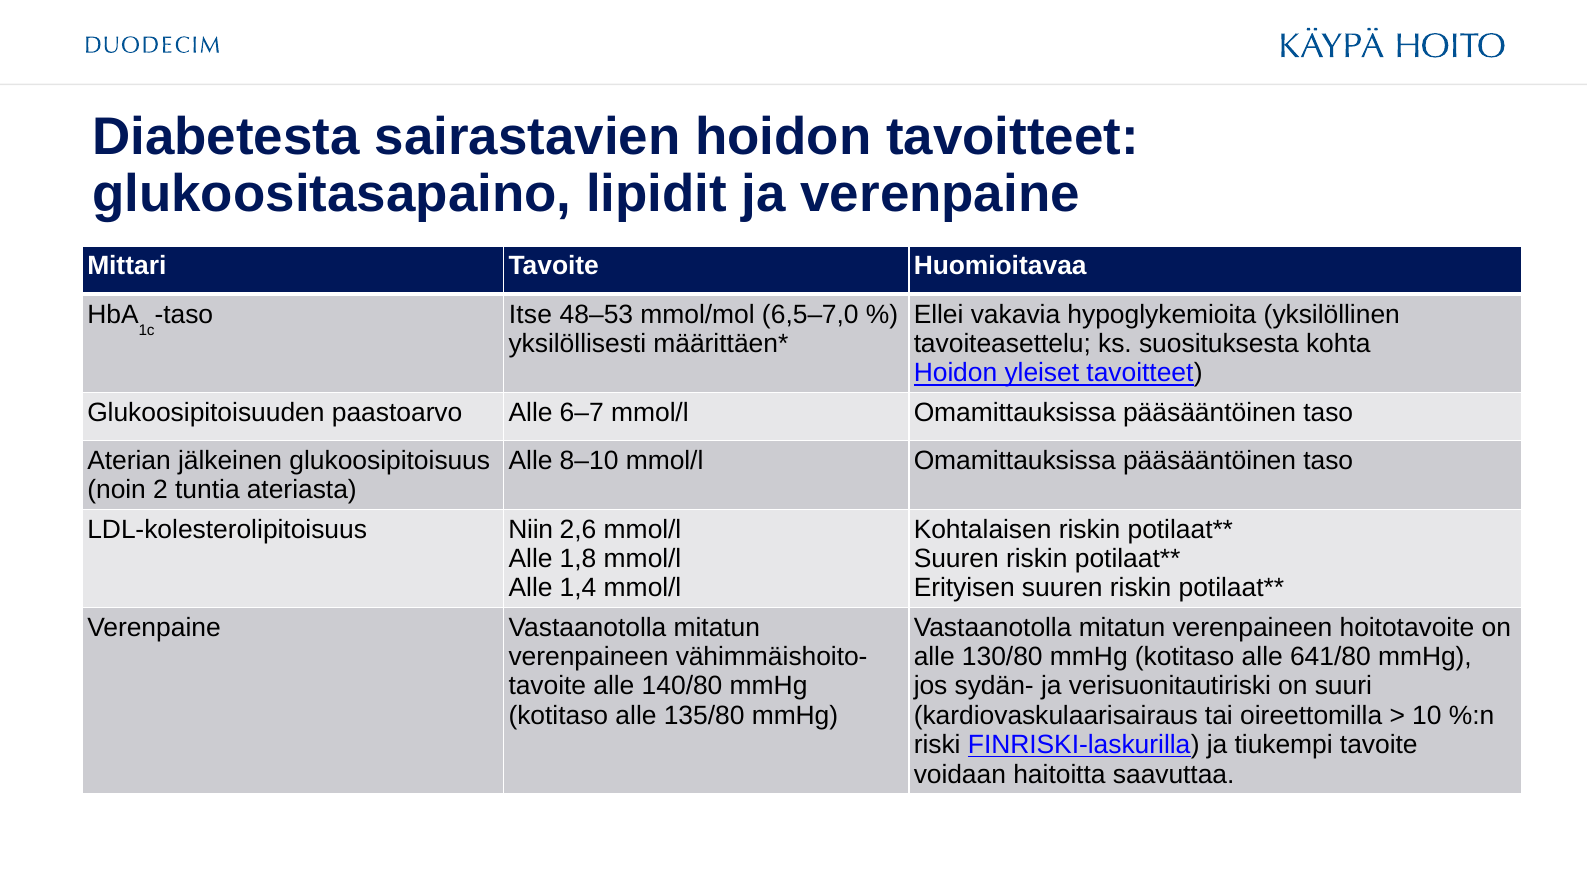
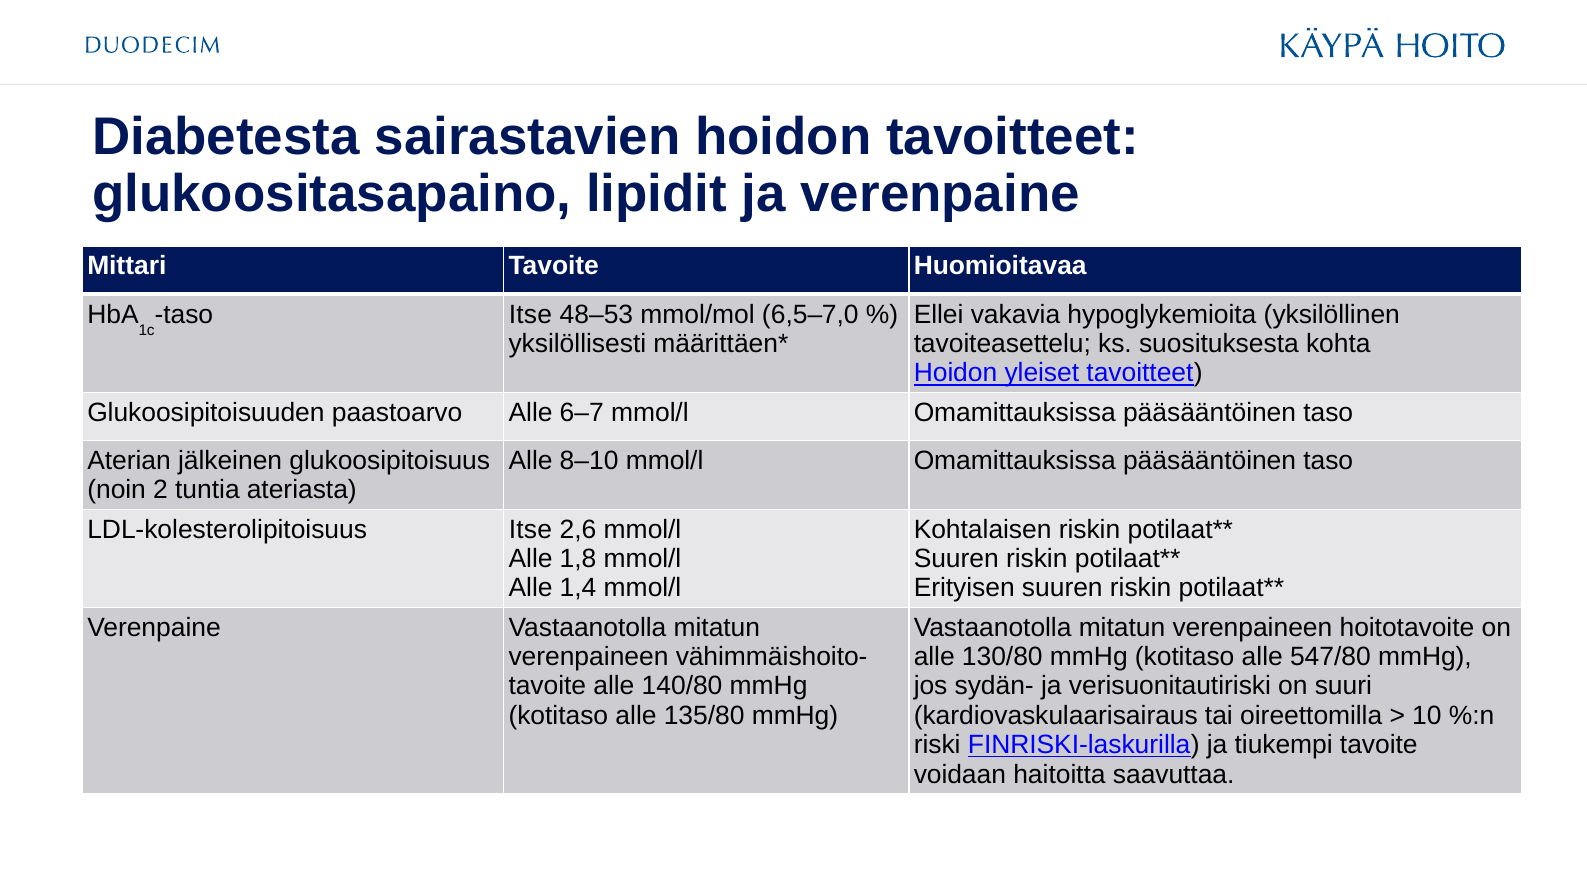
LDL-kolesterolipitoisuus Niin: Niin -> Itse
641/80: 641/80 -> 547/80
